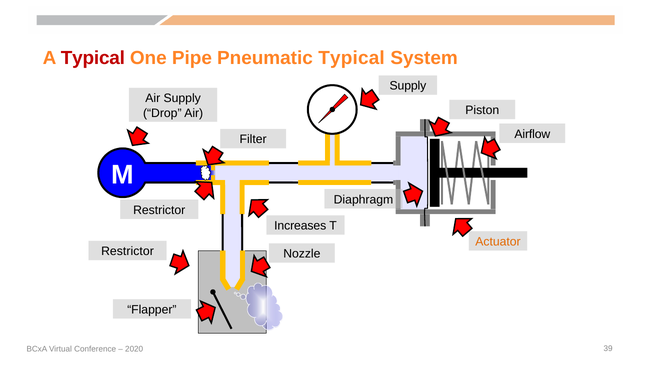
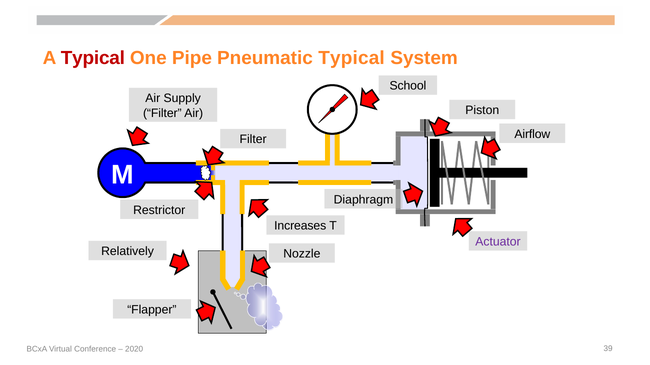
Supply at (408, 86): Supply -> School
Drop at (162, 113): Drop -> Filter
Actuator colour: orange -> purple
Restrictor at (127, 252): Restrictor -> Relatively
